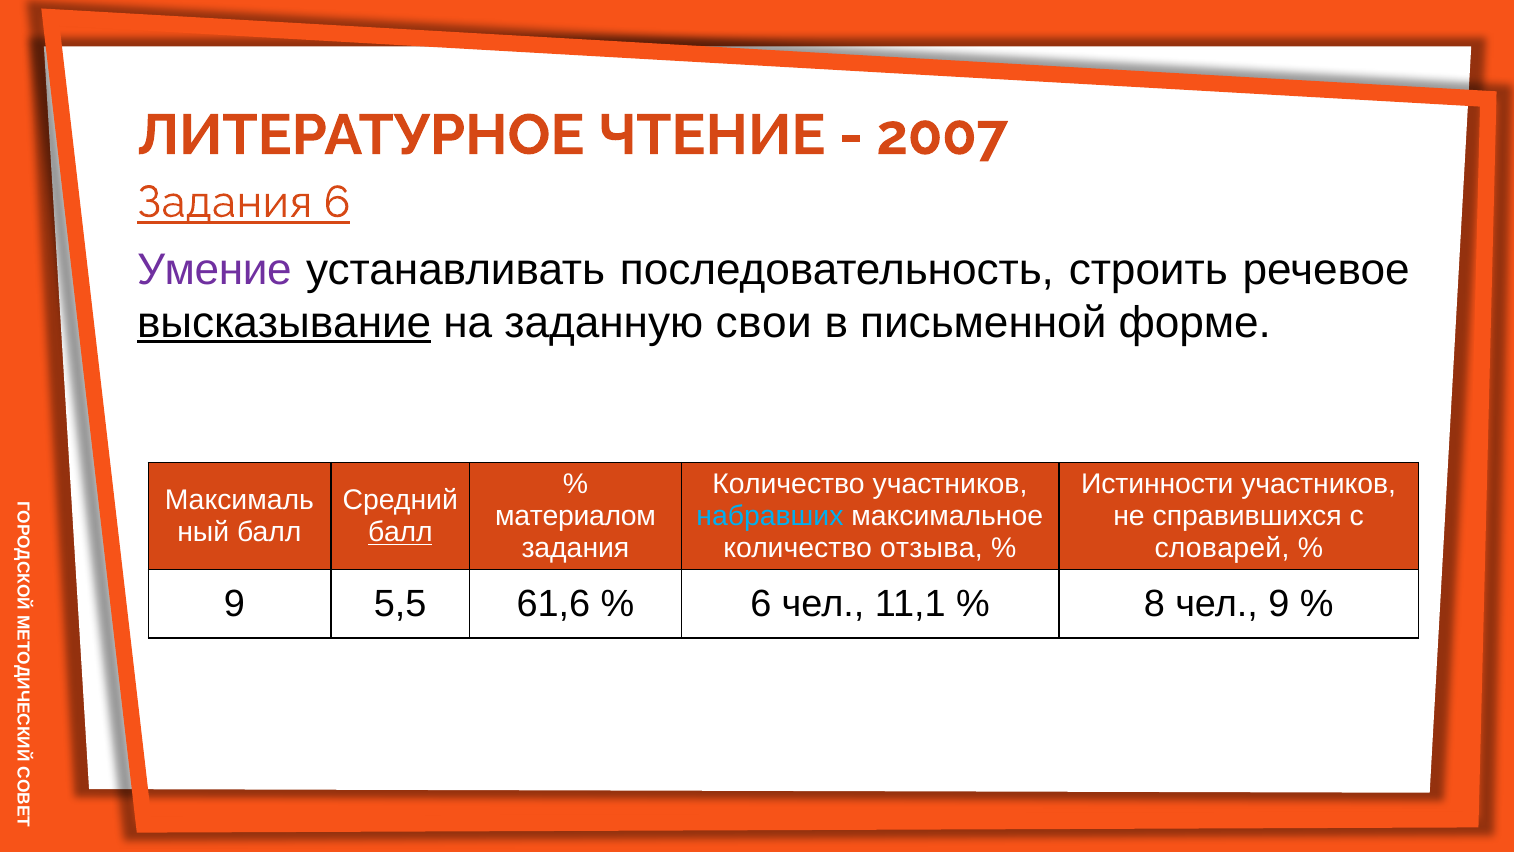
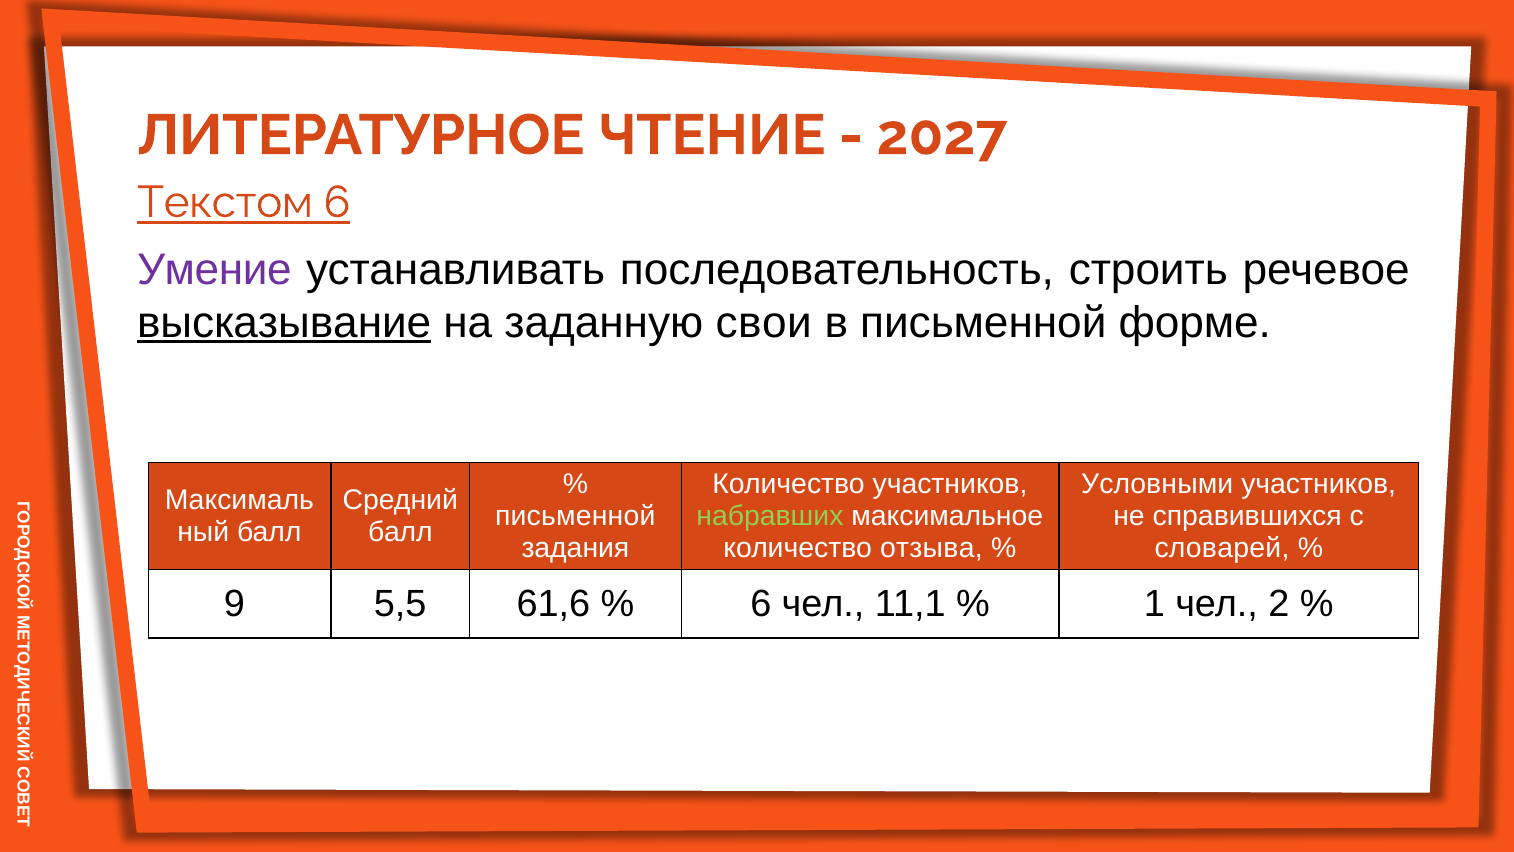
2007: 2007 -> 2027
Задания at (225, 202): Задания -> Текстом
Истинности: Истинности -> Условными
материалом at (575, 516): материалом -> письменной
набравших colour: light blue -> light green
балл at (400, 532) underline: present -> none
8: 8 -> 1
чел 9: 9 -> 2
